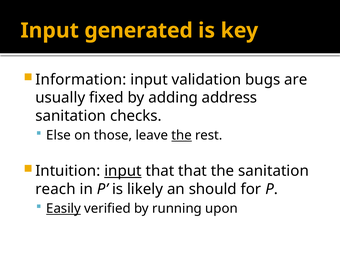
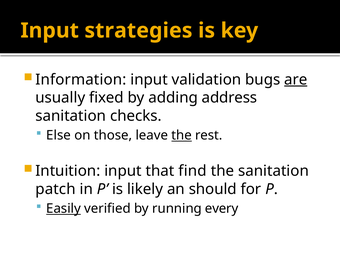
generated: generated -> strategies
are underline: none -> present
input at (123, 171) underline: present -> none
that that: that -> find
reach: reach -> patch
upon: upon -> every
